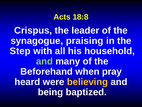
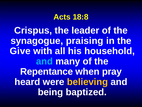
Step: Step -> Give
and at (44, 61) colour: light green -> light blue
Beforehand: Beforehand -> Repentance
